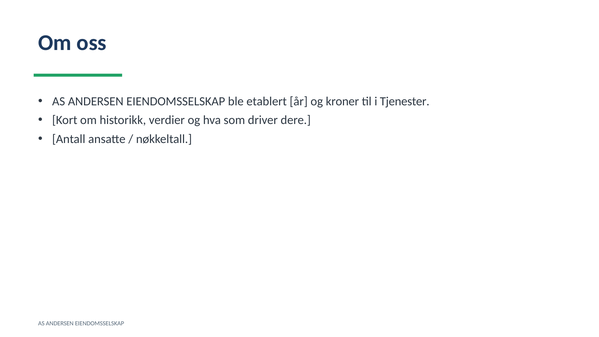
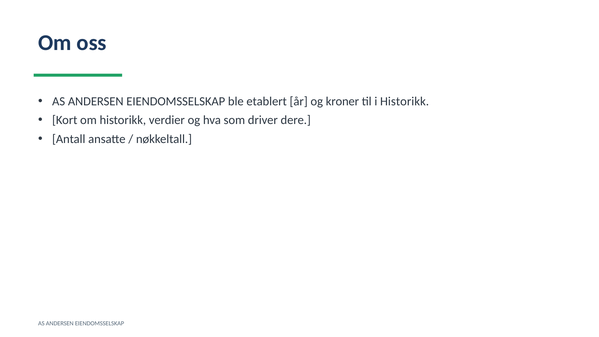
i Tjenester: Tjenester -> Historikk
